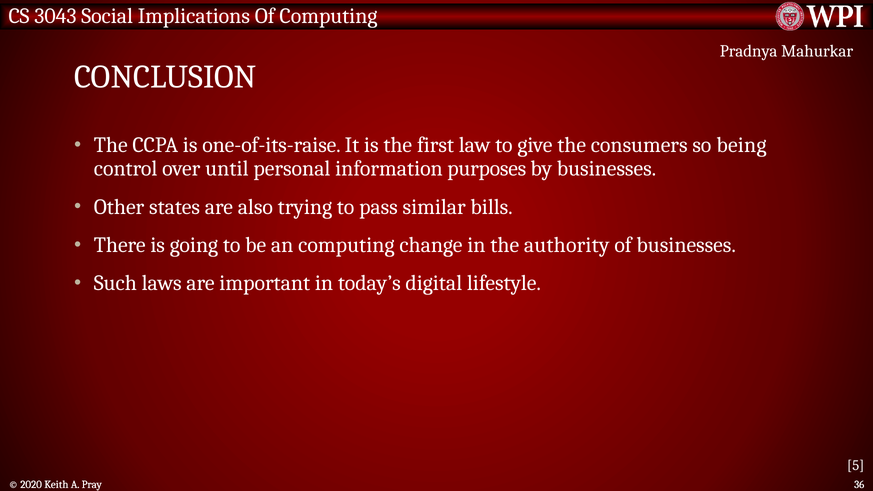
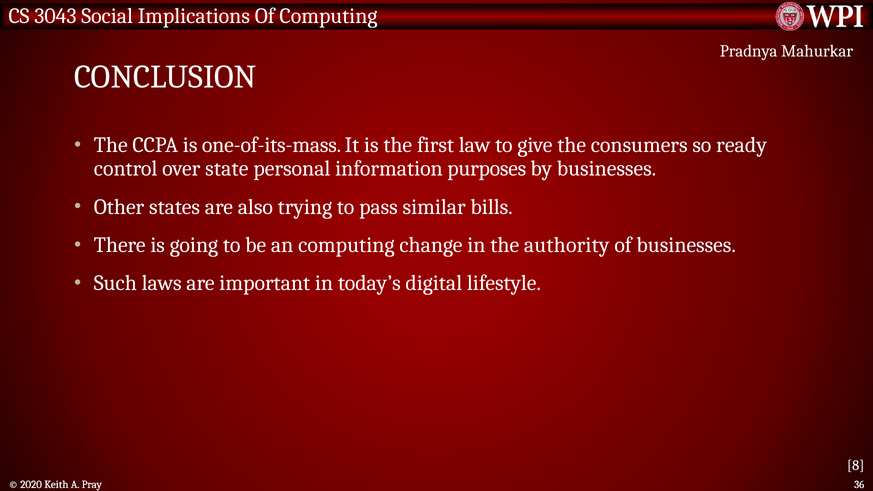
one-of-its-raise: one-of-its-raise -> one-of-its-mass
being: being -> ready
until: until -> state
5: 5 -> 8
